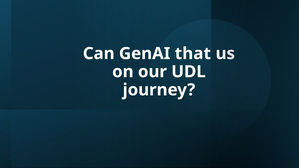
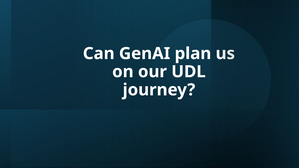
that: that -> plan
